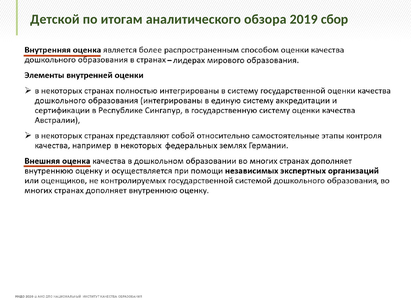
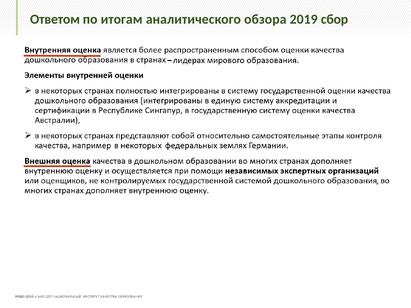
Детской: Детской -> Ответом
